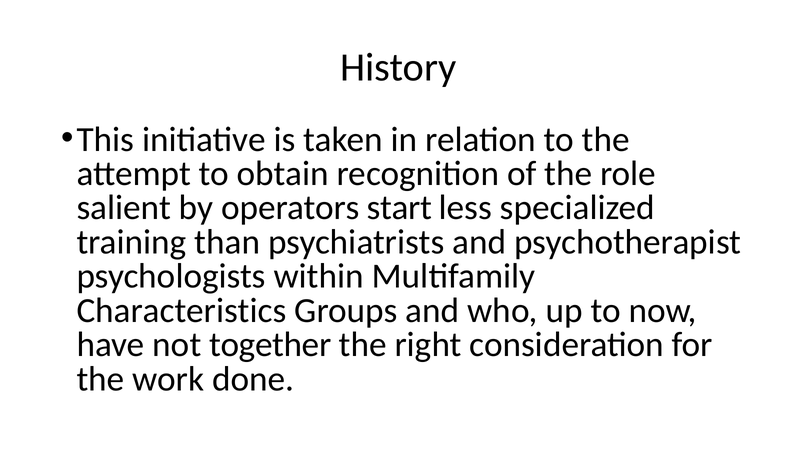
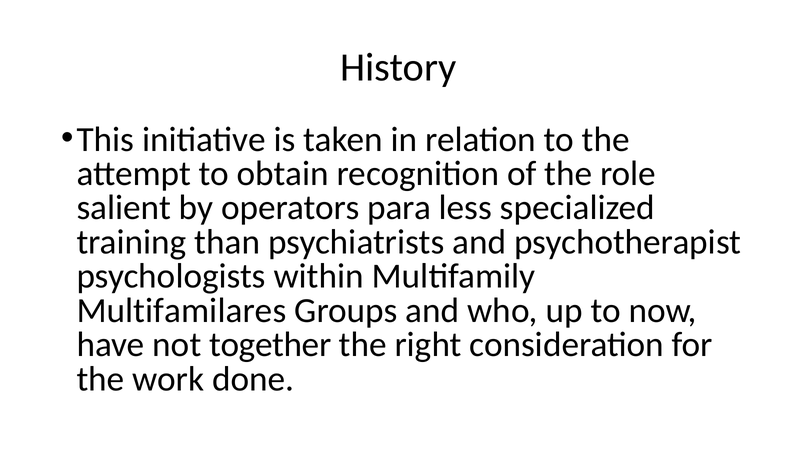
start: start -> para
Characteristics: Characteristics -> Multifamilares
